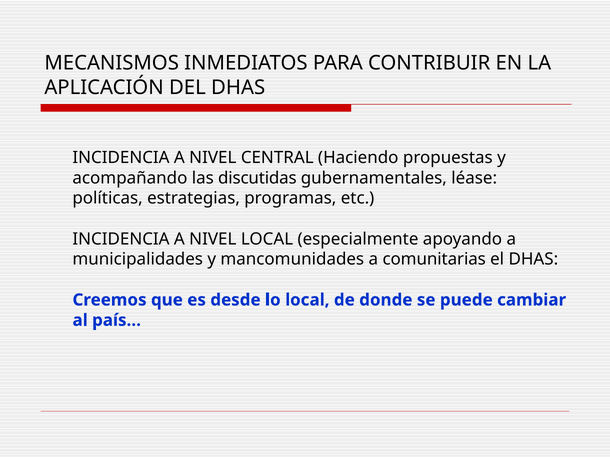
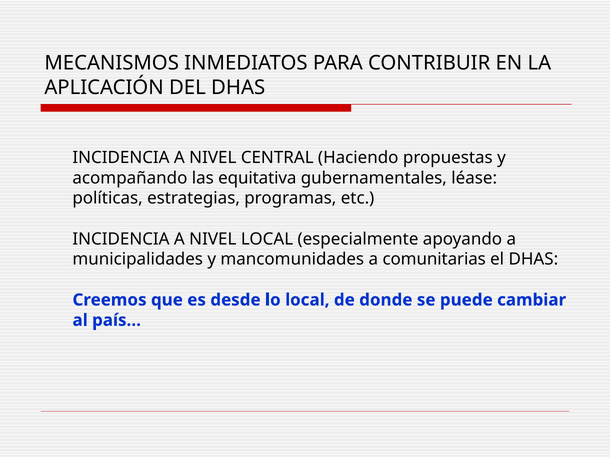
discutidas: discutidas -> equitativa
